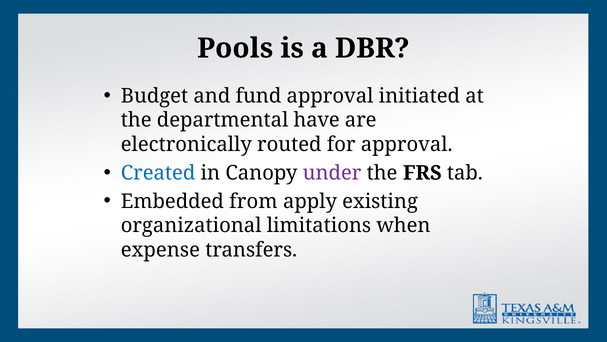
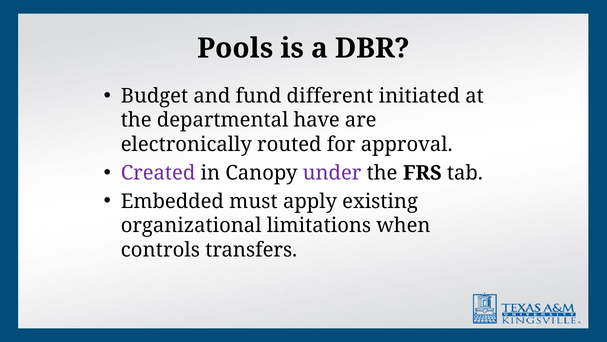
fund approval: approval -> different
Created colour: blue -> purple
from: from -> must
expense: expense -> controls
